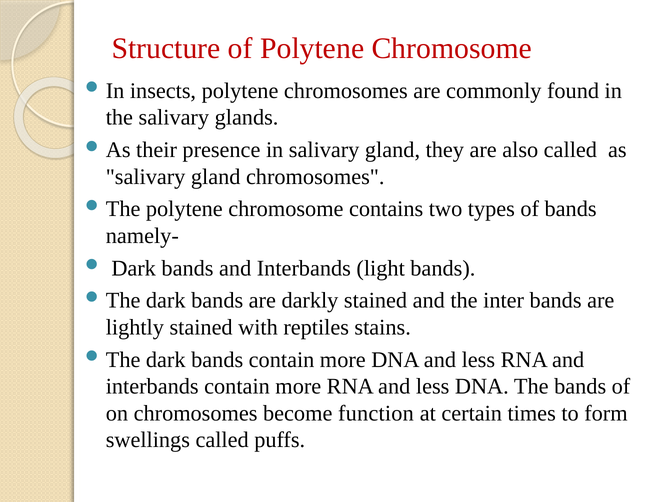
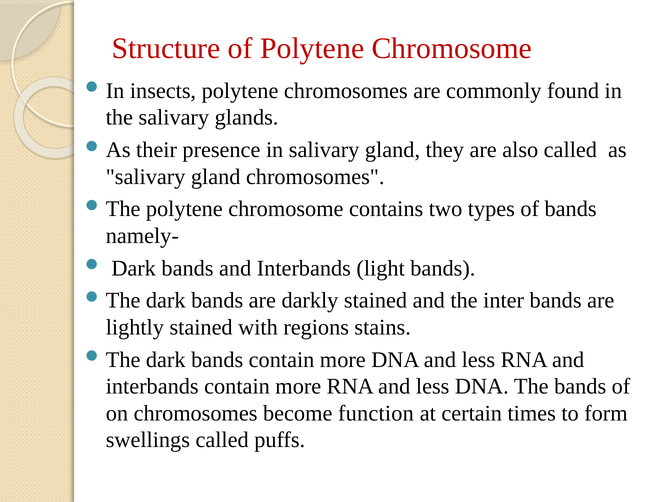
reptiles: reptiles -> regions
